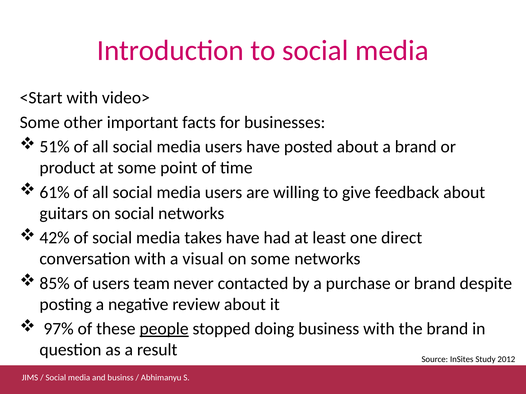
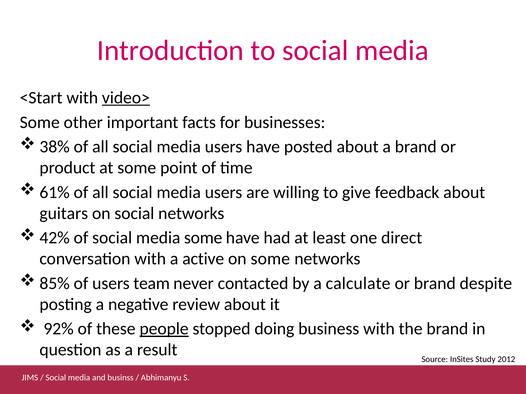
video> underline: none -> present
51%: 51% -> 38%
media takes: takes -> some
visual: visual -> active
purchase: purchase -> calculate
97%: 97% -> 92%
